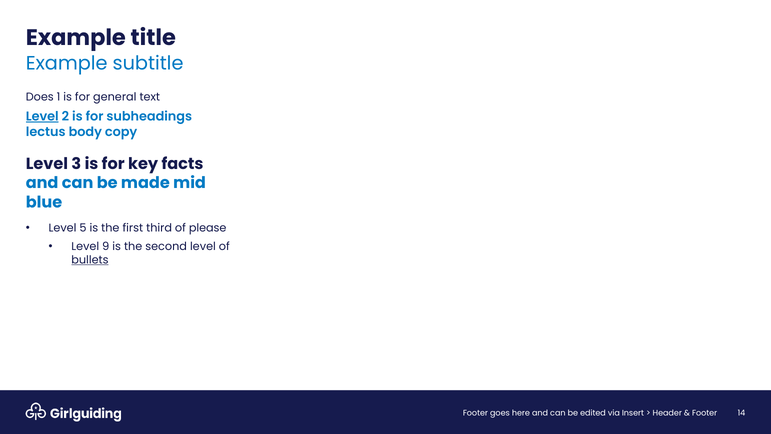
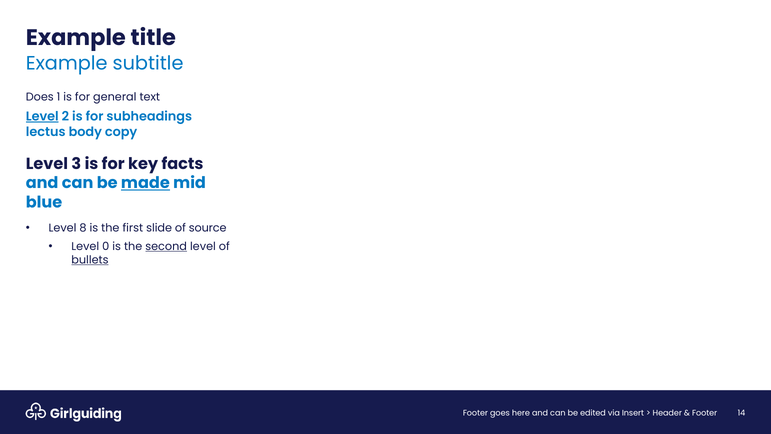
made underline: none -> present
5: 5 -> 8
third: third -> slide
please: please -> source
9: 9 -> 0
second underline: none -> present
